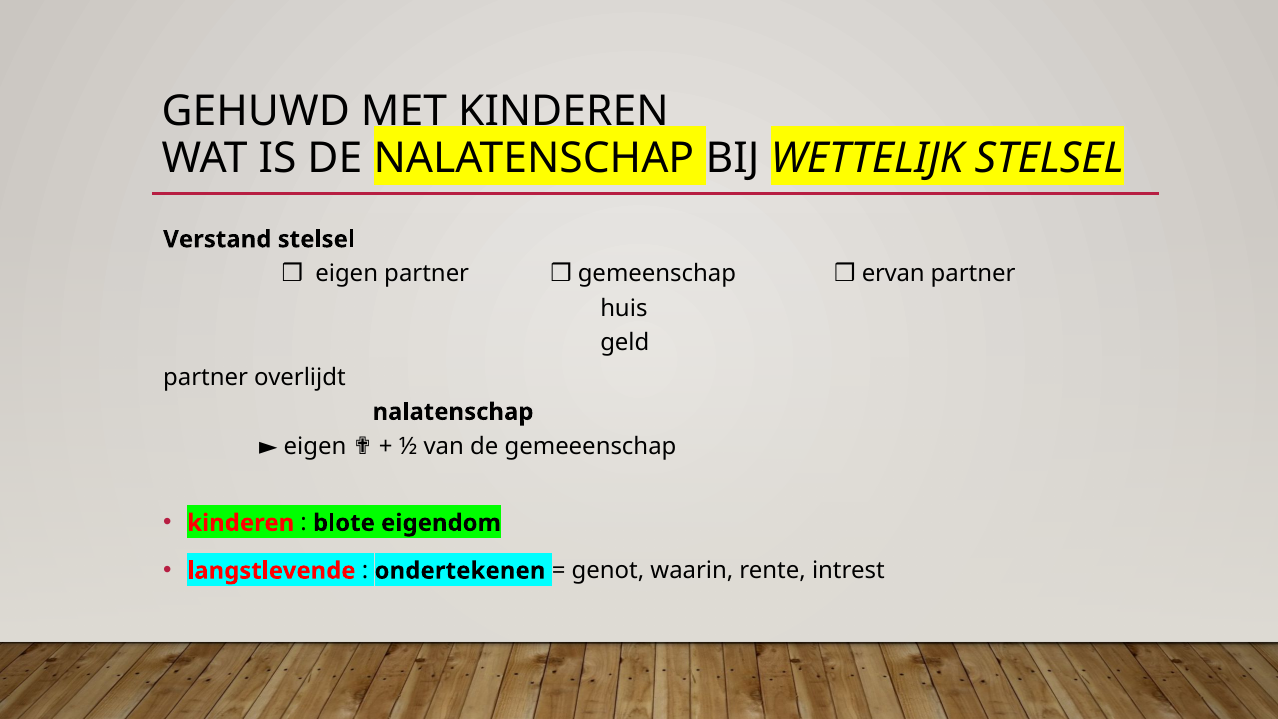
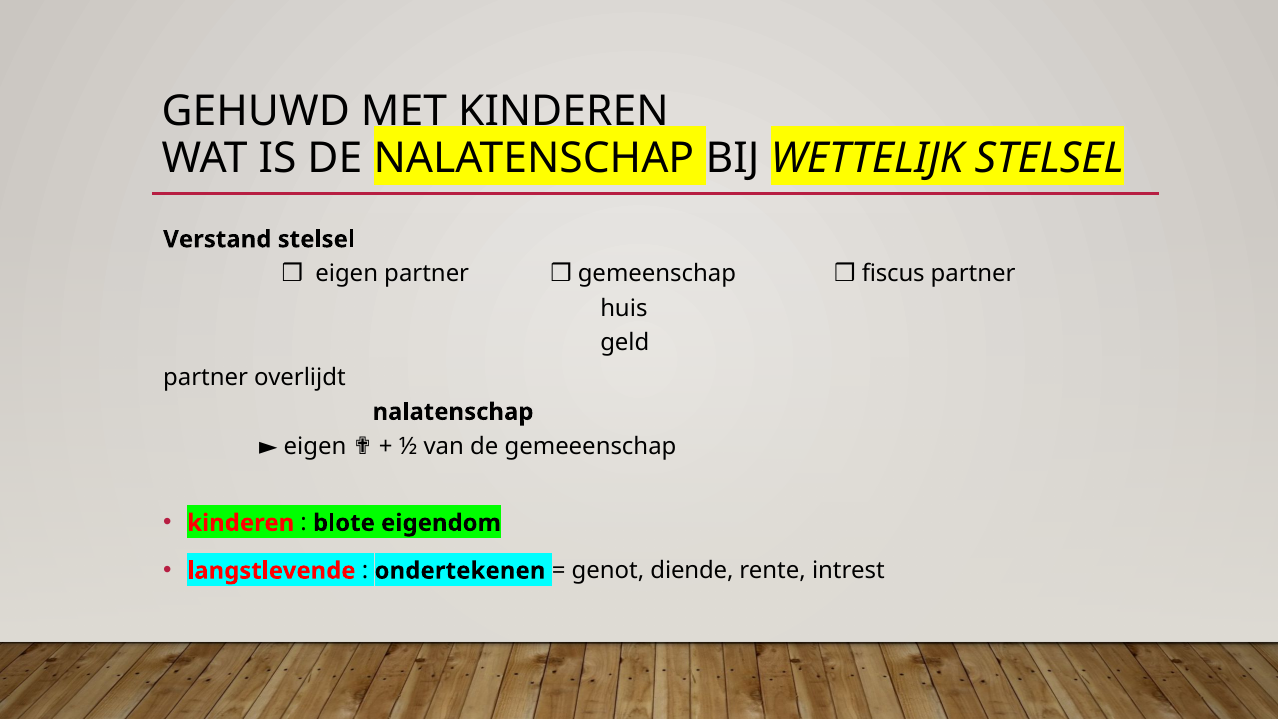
ervan: ervan -> fiscus
waarin: waarin -> diende
